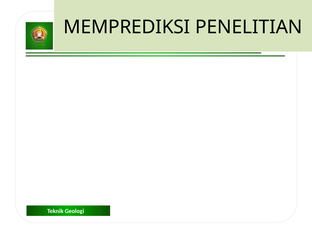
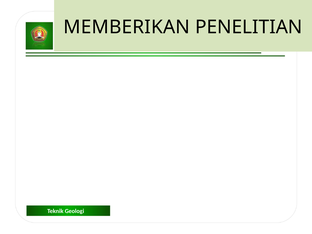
MEMPREDIKSI: MEMPREDIKSI -> MEMBERIKAN
